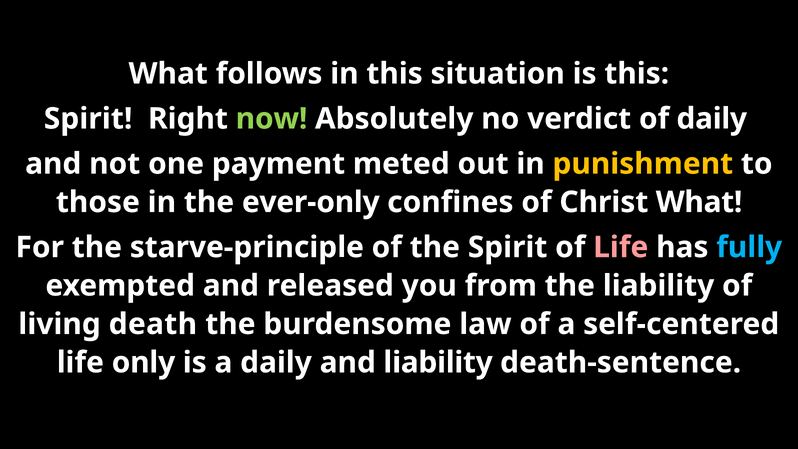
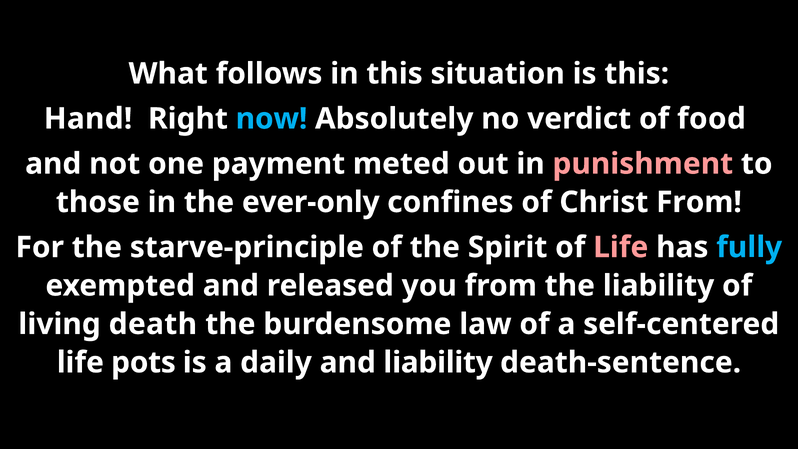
Spirit at (88, 119): Spirit -> Hand
now colour: light green -> light blue
of daily: daily -> food
punishment colour: yellow -> pink
Christ What: What -> From
only: only -> pots
